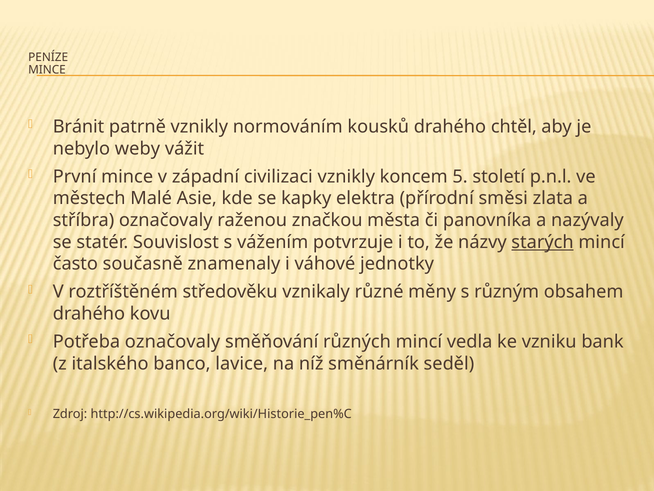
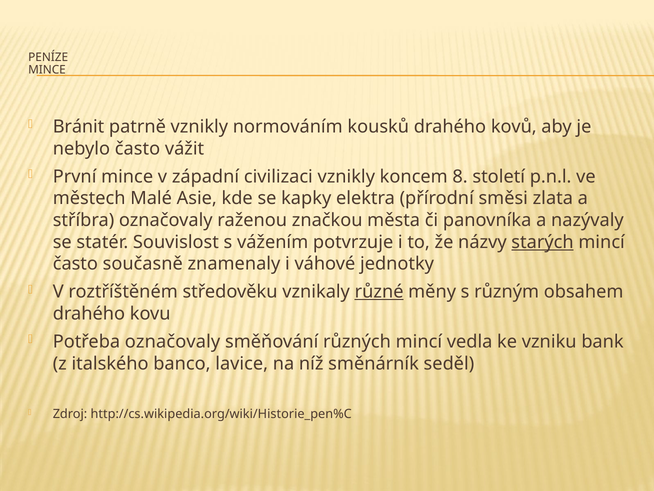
chtěl: chtěl -> kovů
nebylo weby: weby -> často
5: 5 -> 8
různé underline: none -> present
